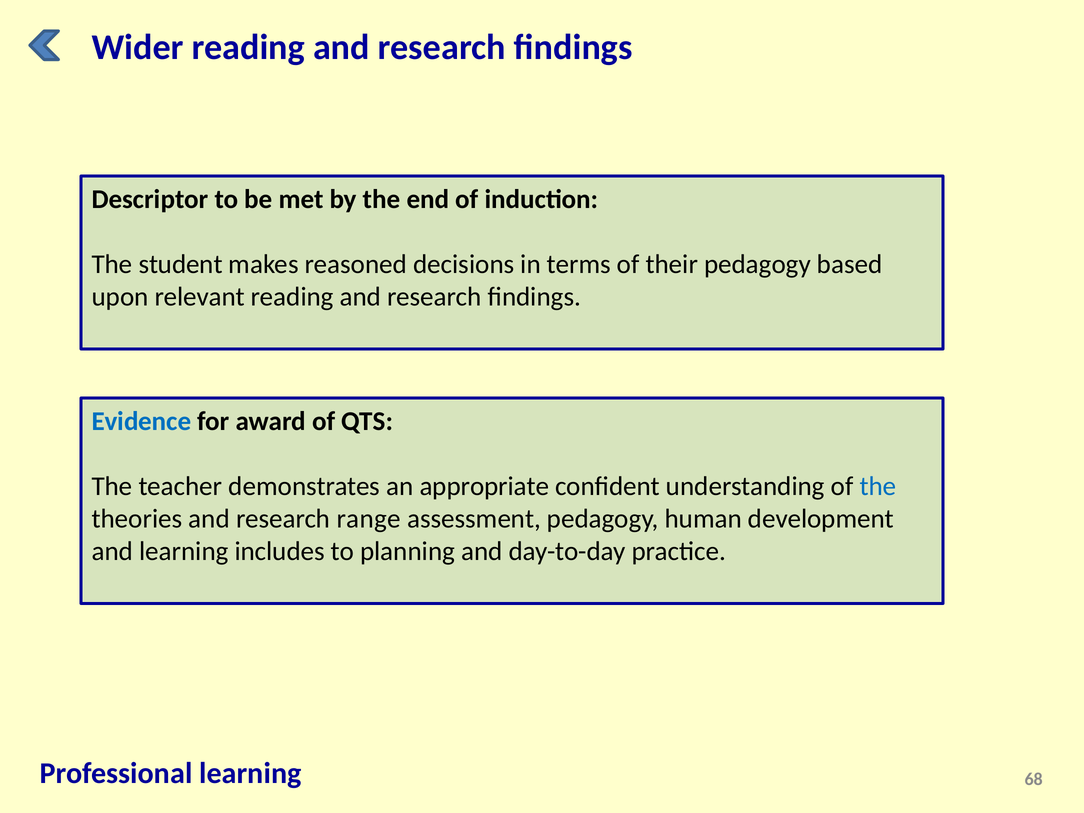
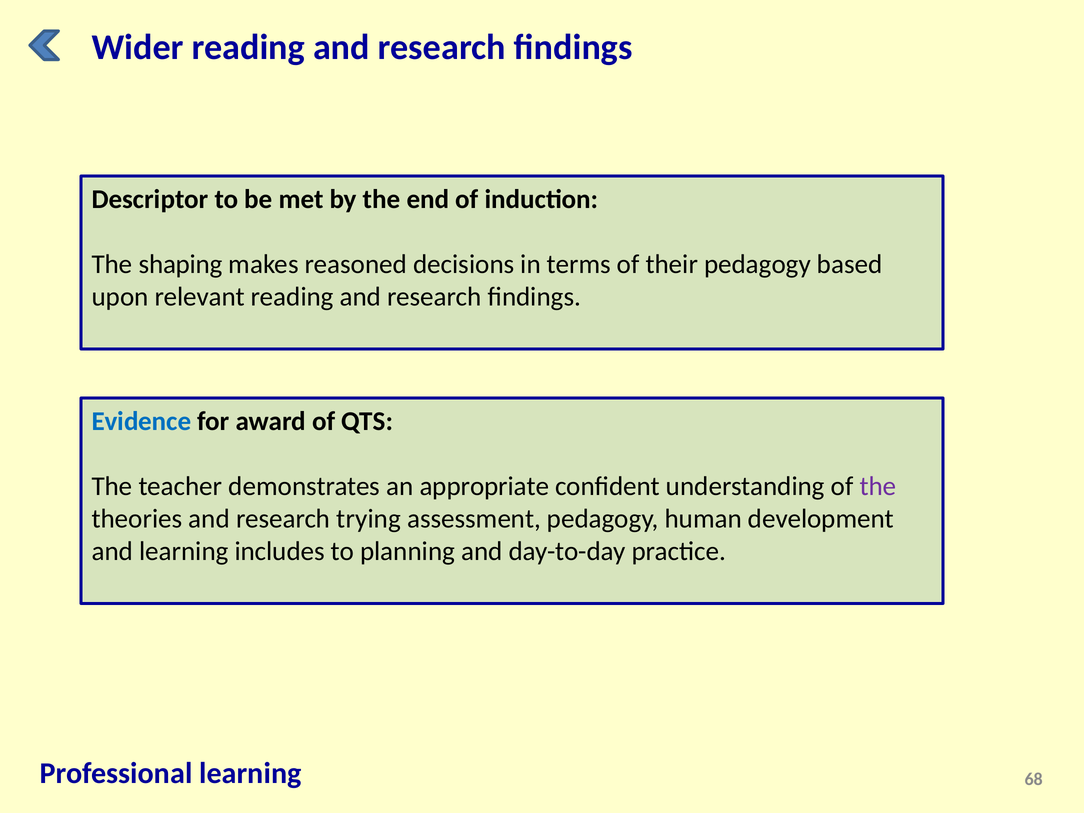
student: student -> shaping
the at (878, 486) colour: blue -> purple
range: range -> trying
